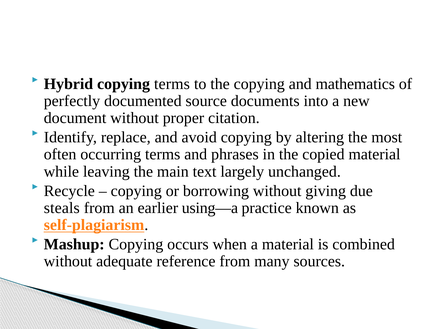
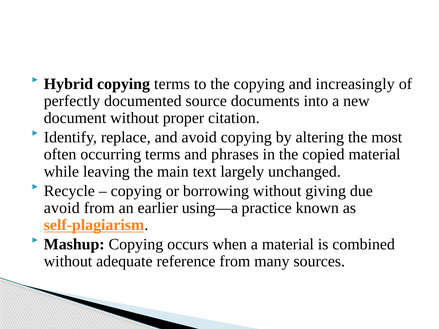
mathematics: mathematics -> increasingly
steals at (62, 208): steals -> avoid
